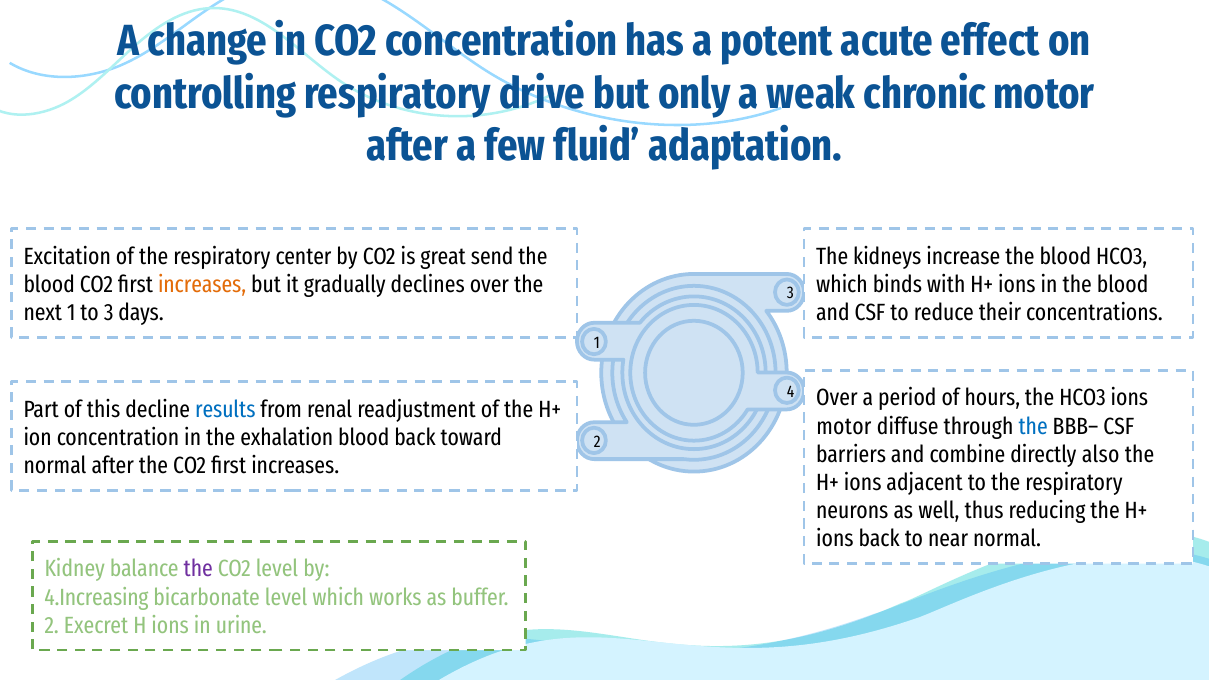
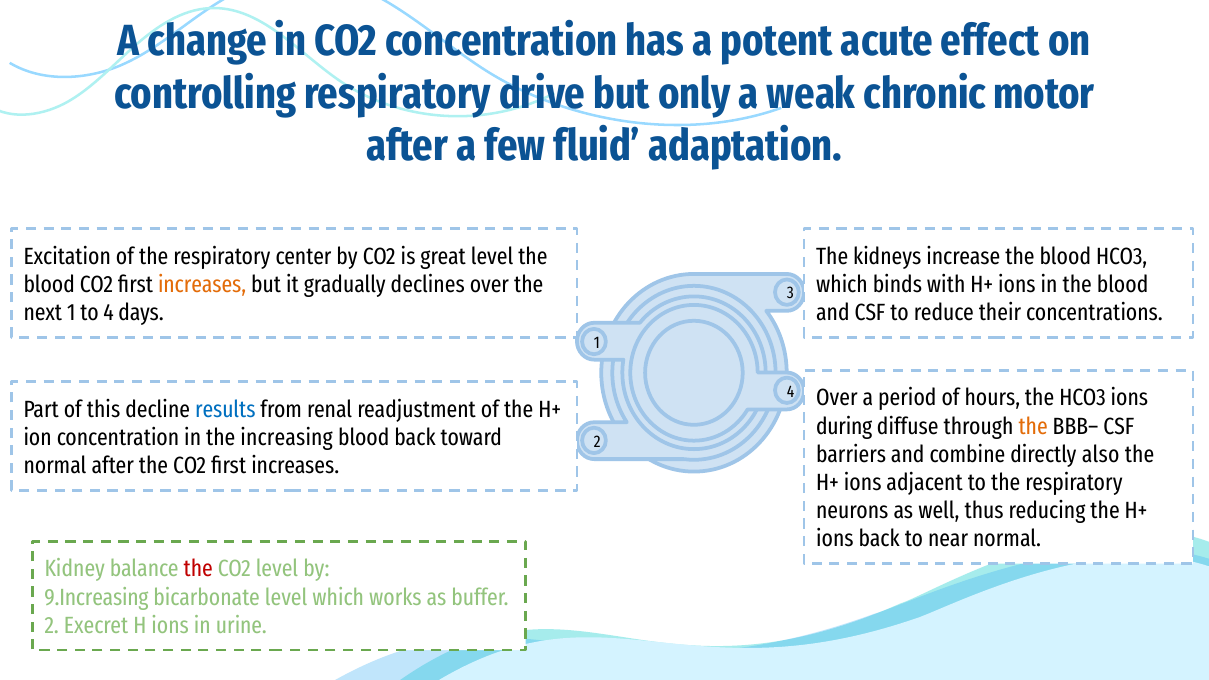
great send: send -> level
to 3: 3 -> 4
motor at (844, 426): motor -> during
the at (1033, 426) colour: blue -> orange
exhalation: exhalation -> increasing
the at (198, 569) colour: purple -> red
4.Increasing: 4.Increasing -> 9.Increasing
